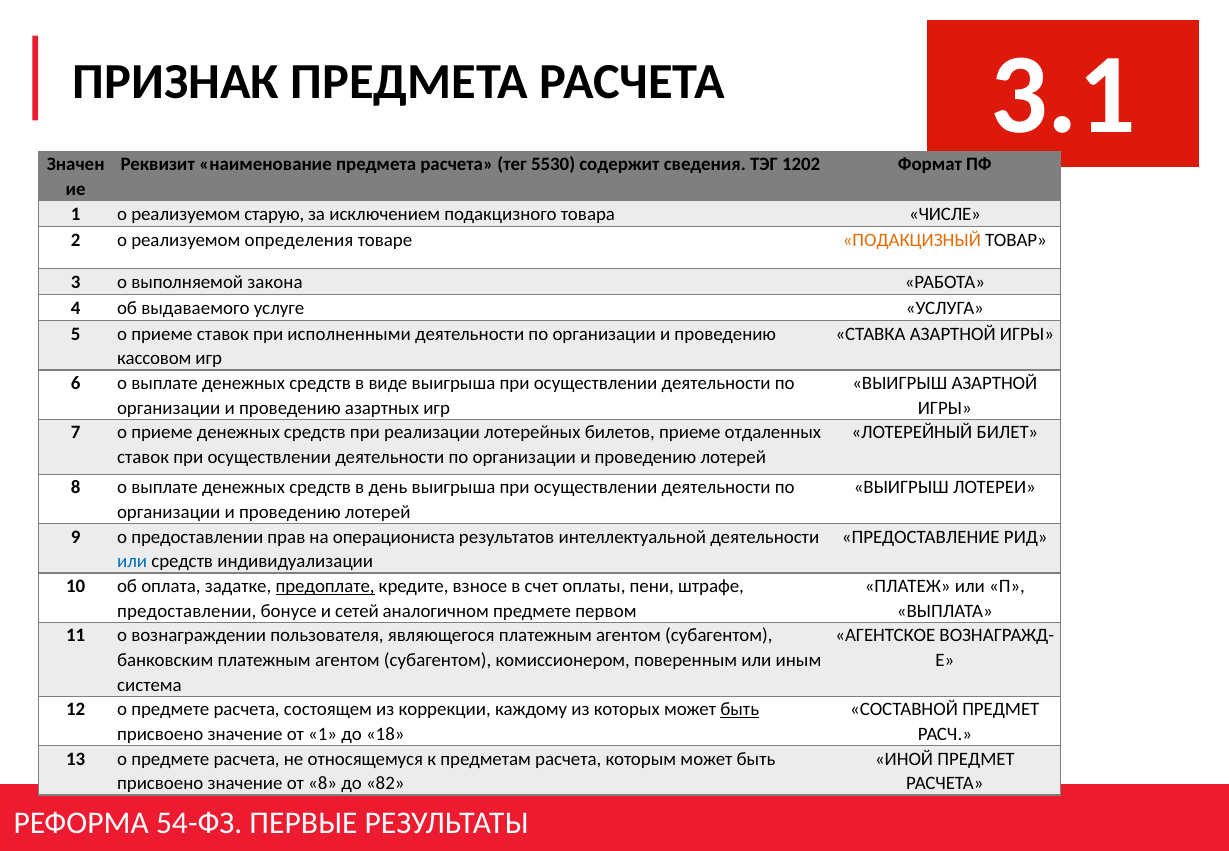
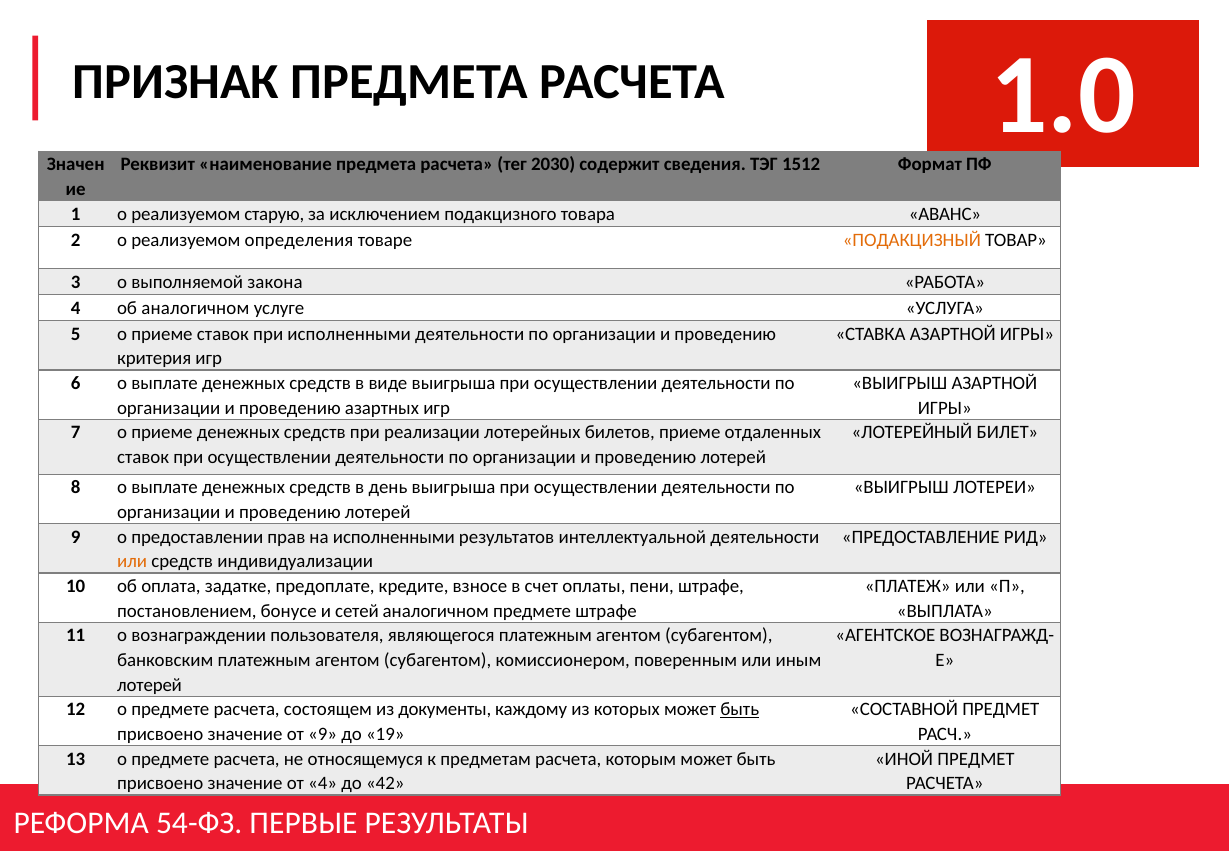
3.1: 3.1 -> 1.0
5530: 5530 -> 2030
1202: 1202 -> 1512
ЧИСЛЕ: ЧИСЛЕ -> АВАНС
об выдаваемого: выдаваемого -> аналогичном
кассовом: кассовом -> критерия
на операциониста: операциониста -> исполненными
или at (132, 561) colour: blue -> orange
предоплате underline: present -> none
предоставлении at (187, 611): предоставлении -> постановлением
предмете первом: первом -> штрафе
система at (149, 685): система -> лотерей
коррекции: коррекции -> документы
от 1: 1 -> 9
18: 18 -> 19
от 8: 8 -> 4
82: 82 -> 42
